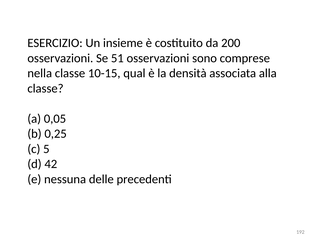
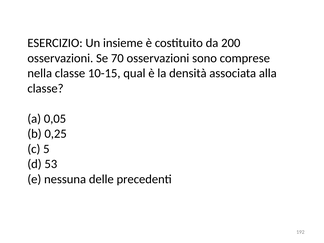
51: 51 -> 70
42: 42 -> 53
